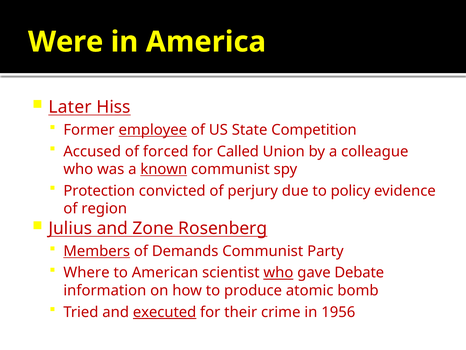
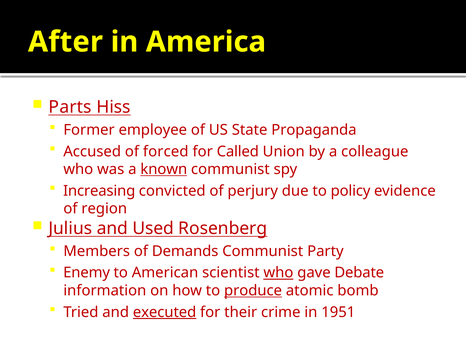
Were: Were -> After
Later: Later -> Parts
employee underline: present -> none
Competition: Competition -> Propaganda
Protection: Protection -> Increasing
Zone: Zone -> Used
Members underline: present -> none
Where: Where -> Enemy
produce underline: none -> present
1956: 1956 -> 1951
